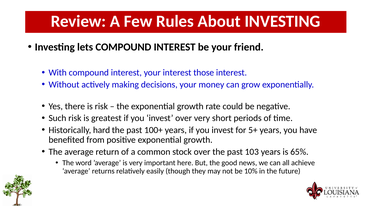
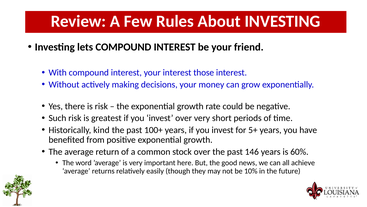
hard: hard -> kind
103: 103 -> 146
65%: 65% -> 60%
